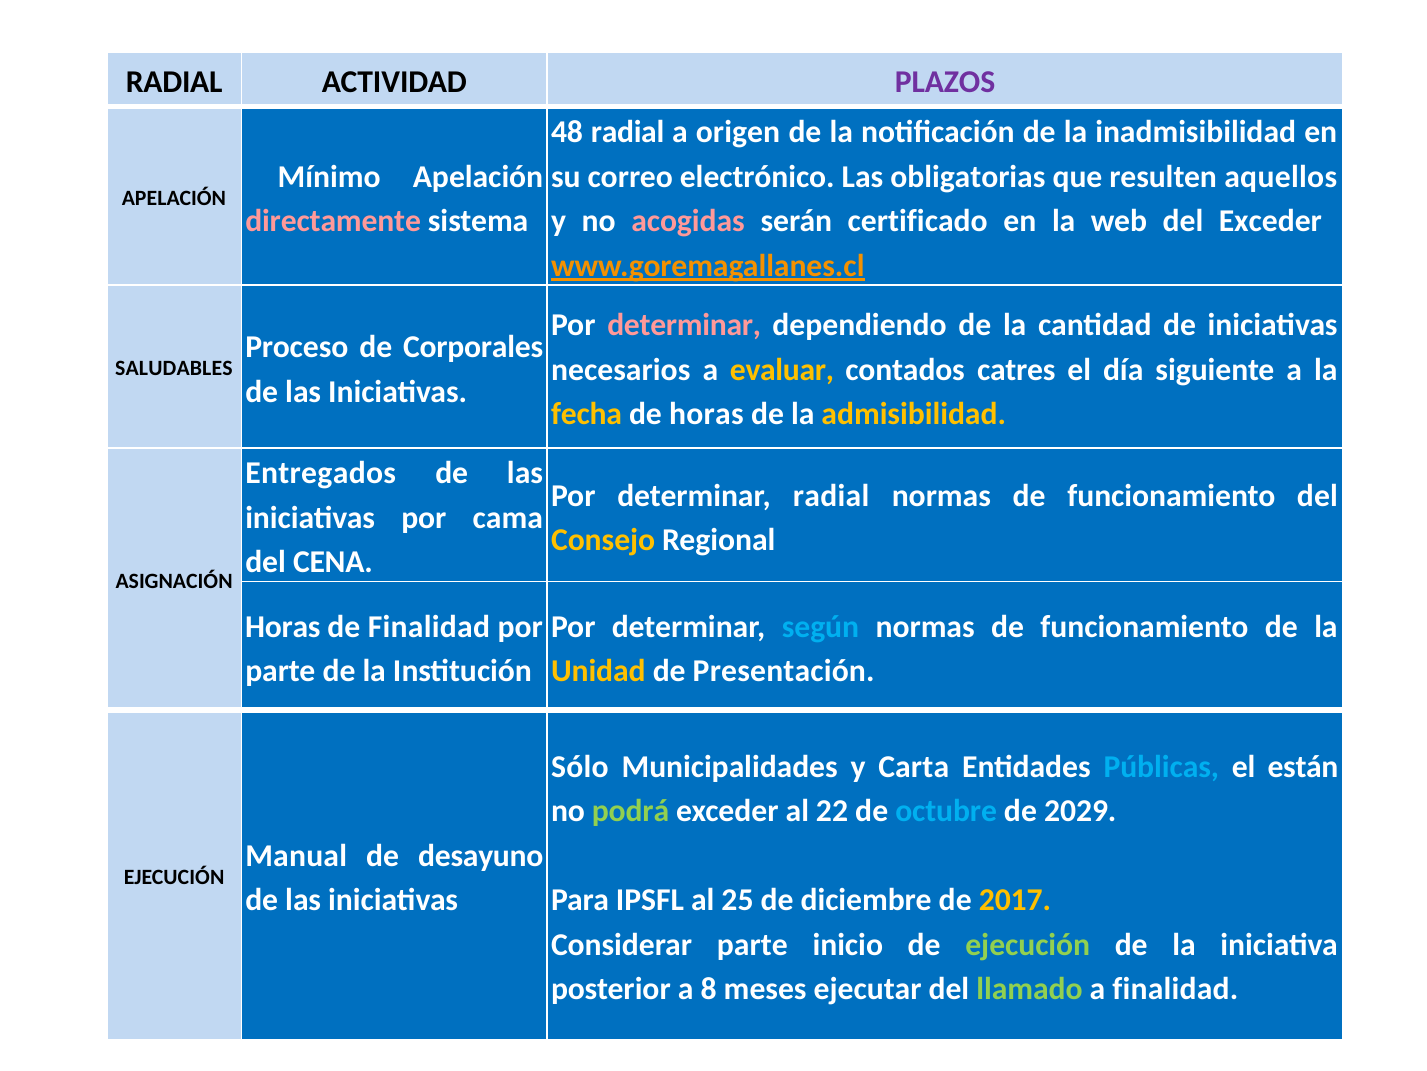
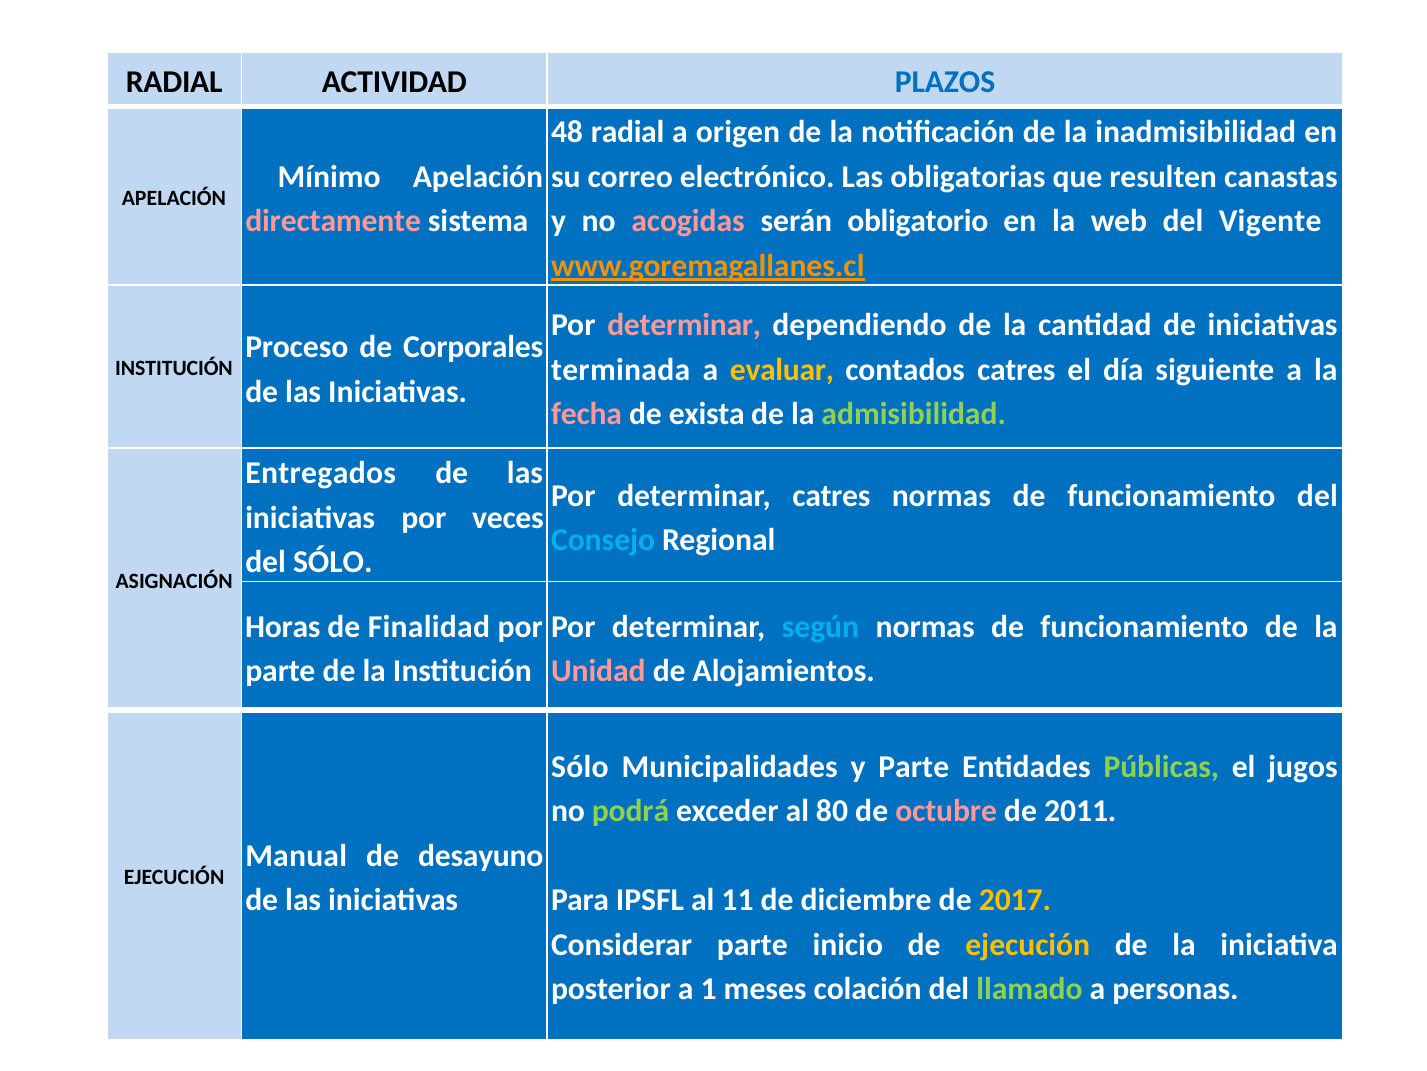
PLAZOS colour: purple -> blue
aquellos: aquellos -> canastas
certificado: certificado -> obligatorio
del Exceder: Exceder -> Vigente
necesarios: necesarios -> terminada
SALUDABLES at (174, 368): SALUDABLES -> INSTITUCIÓN
fecha colour: yellow -> pink
de horas: horas -> exista
admisibilidad colour: yellow -> light green
determinar radial: radial -> catres
cama: cama -> veces
Consejo colour: yellow -> light blue
del CENA: CENA -> SÓLO
Unidad colour: yellow -> pink
Presentación: Presentación -> Alojamientos
y Carta: Carta -> Parte
Públicas colour: light blue -> light green
están: están -> jugos
22: 22 -> 80
octubre colour: light blue -> pink
2029: 2029 -> 2011
25: 25 -> 11
ejecución at (1028, 944) colour: light green -> yellow
8: 8 -> 1
ejecutar: ejecutar -> colación
a finalidad: finalidad -> personas
